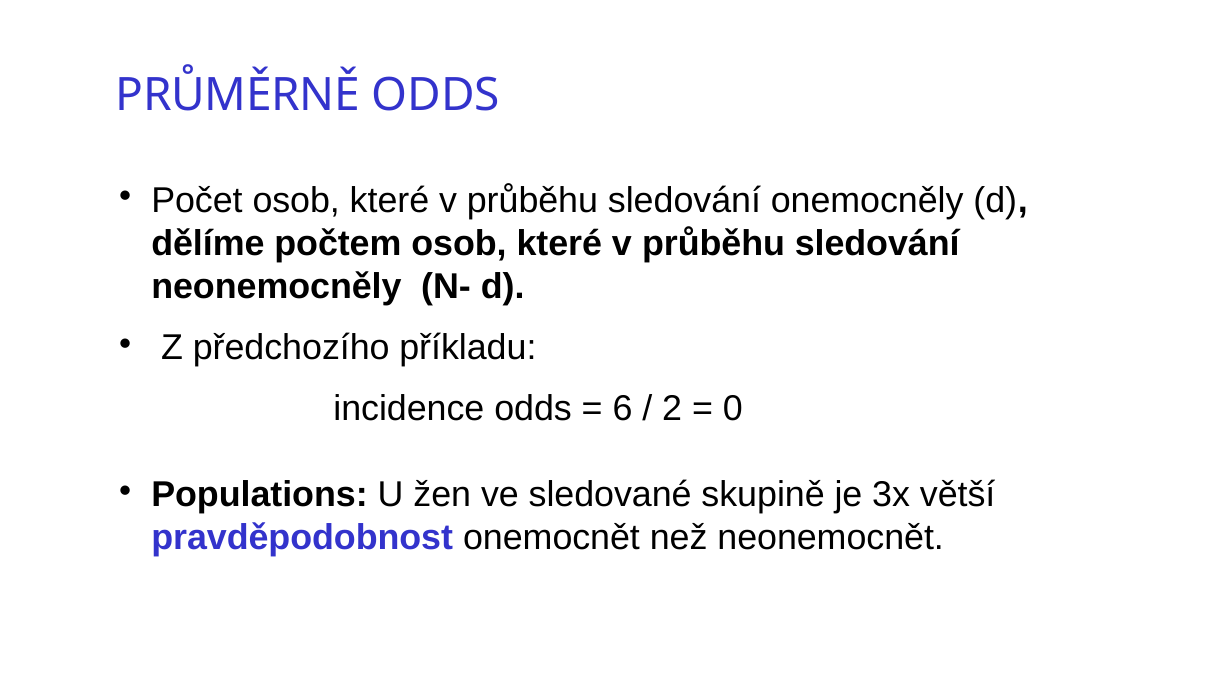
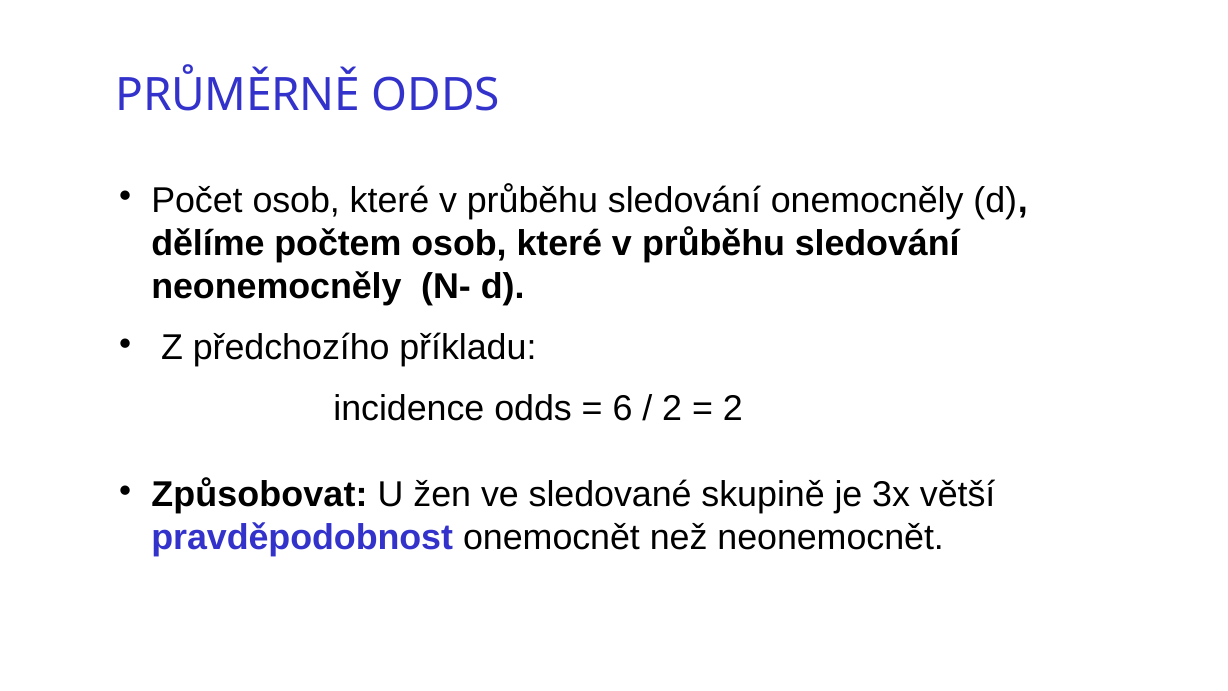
0 at (733, 409): 0 -> 2
Populations: Populations -> Způsobovat
